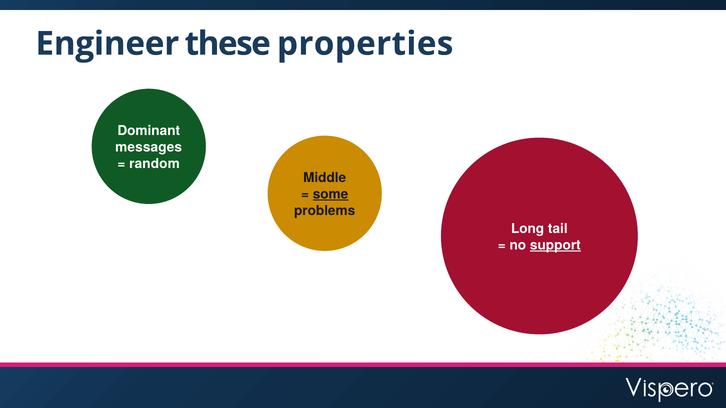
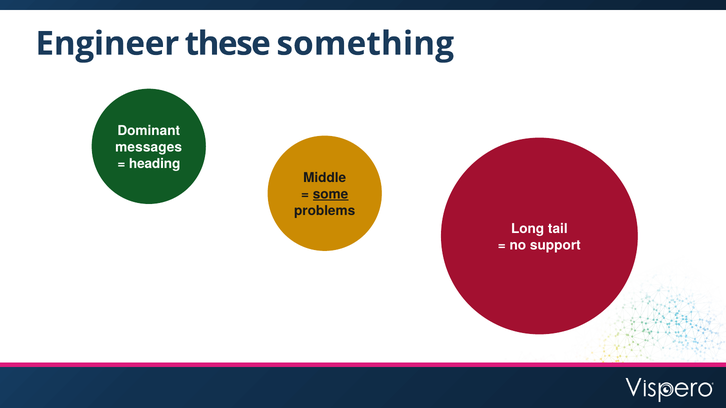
properties: properties -> something
random: random -> heading
support underline: present -> none
